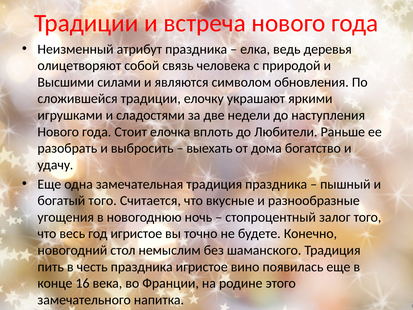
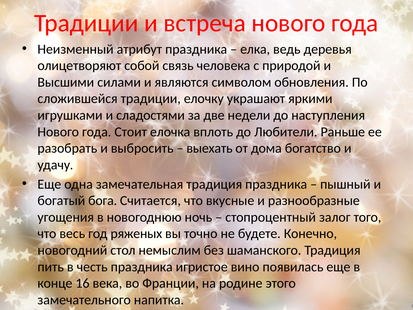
богатый того: того -> бога
год игристое: игристое -> ряженых
